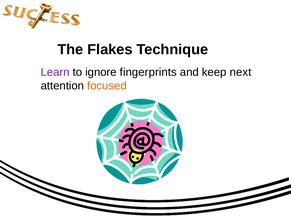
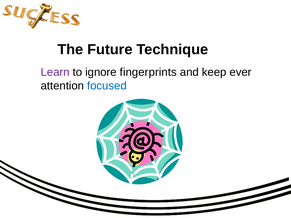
Flakes: Flakes -> Future
next: next -> ever
focused colour: orange -> blue
